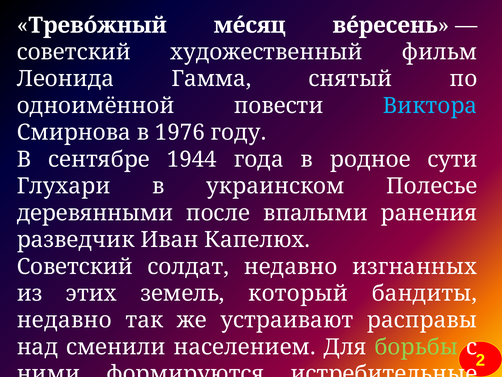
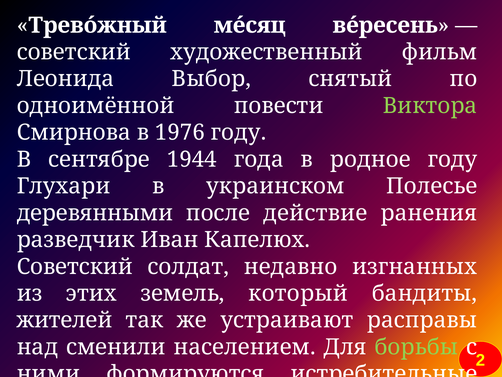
Гамма: Гамма -> Выбор
Виктора colour: light blue -> light green
родное сути: сути -> году
впалыми: впалыми -> действие
недавно at (64, 320): недавно -> жителей
